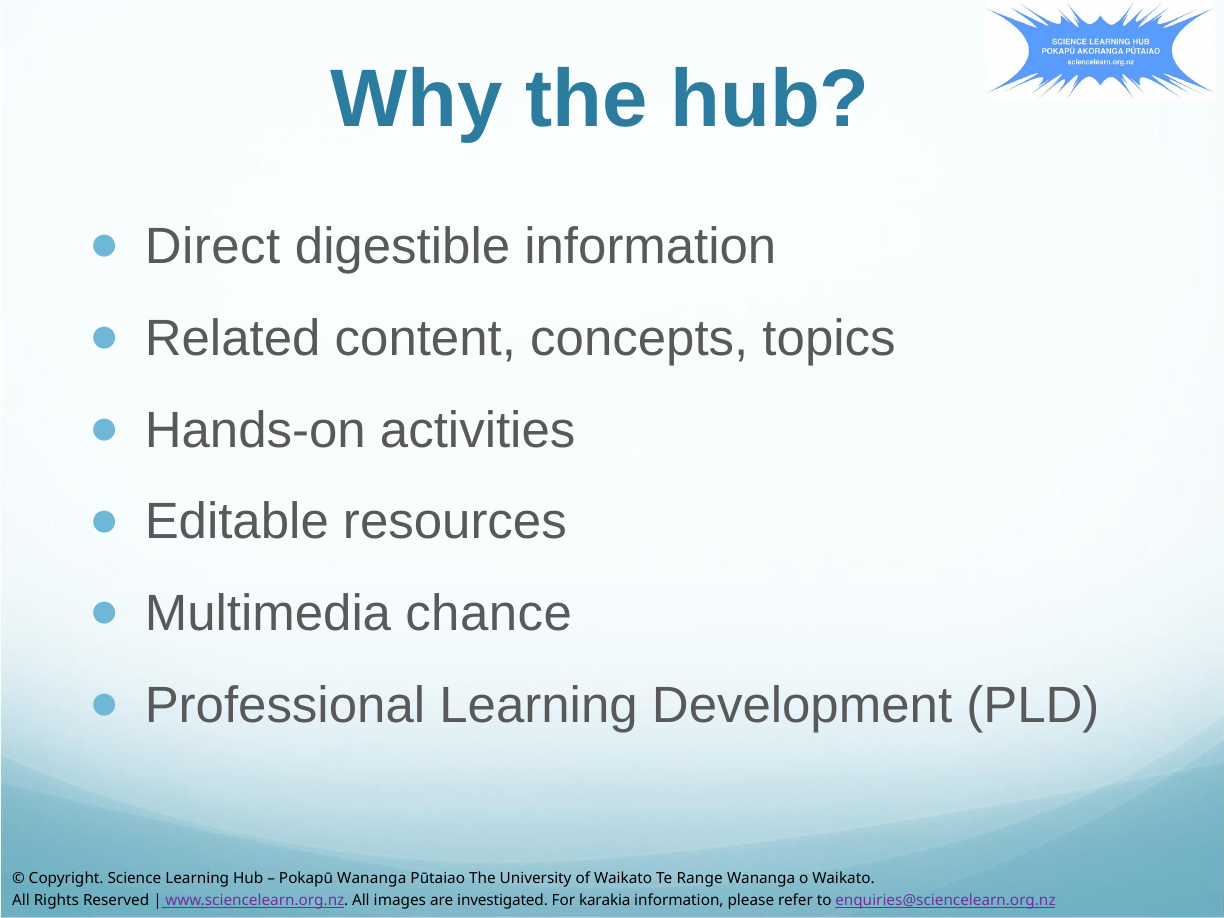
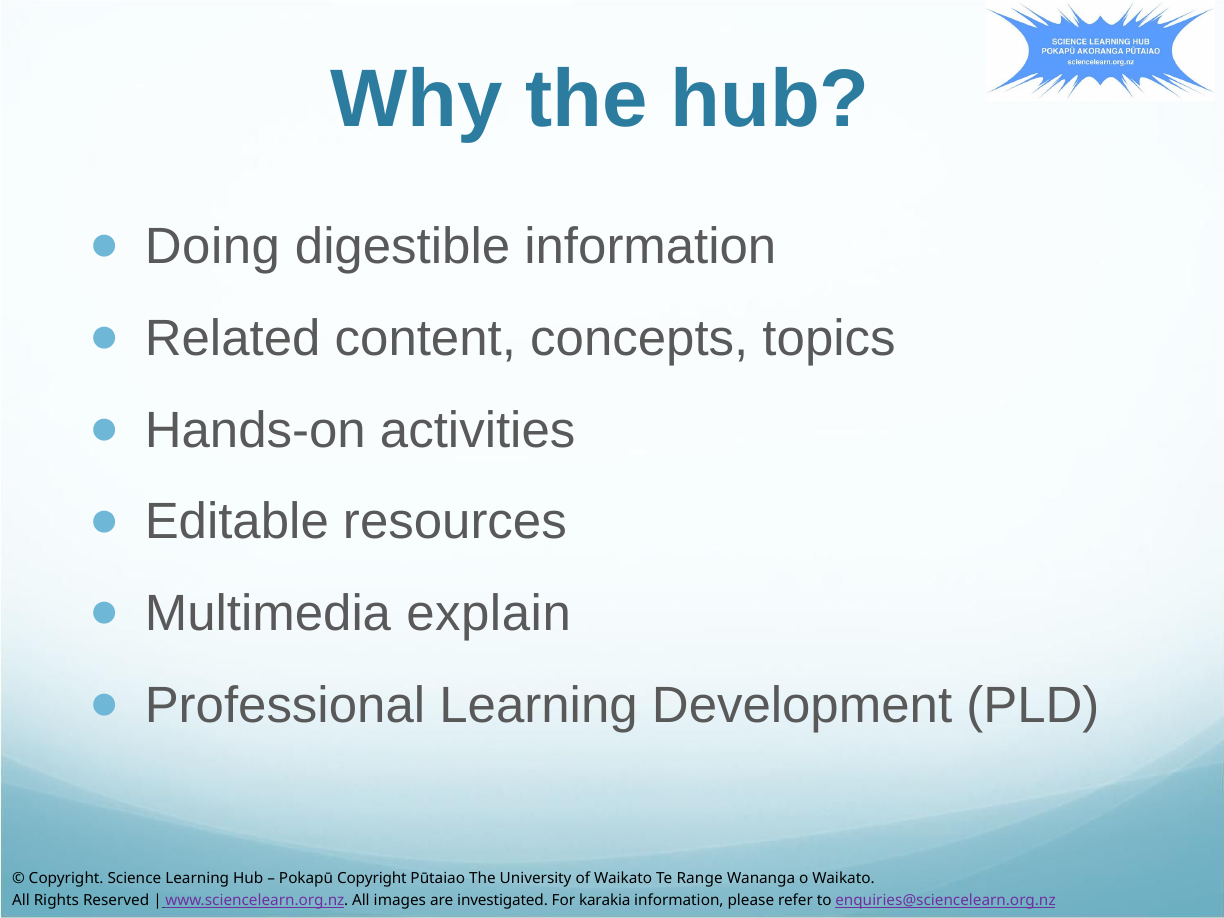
Direct: Direct -> Doing
chance: chance -> explain
Pokapū Wananga: Wananga -> Copyright
